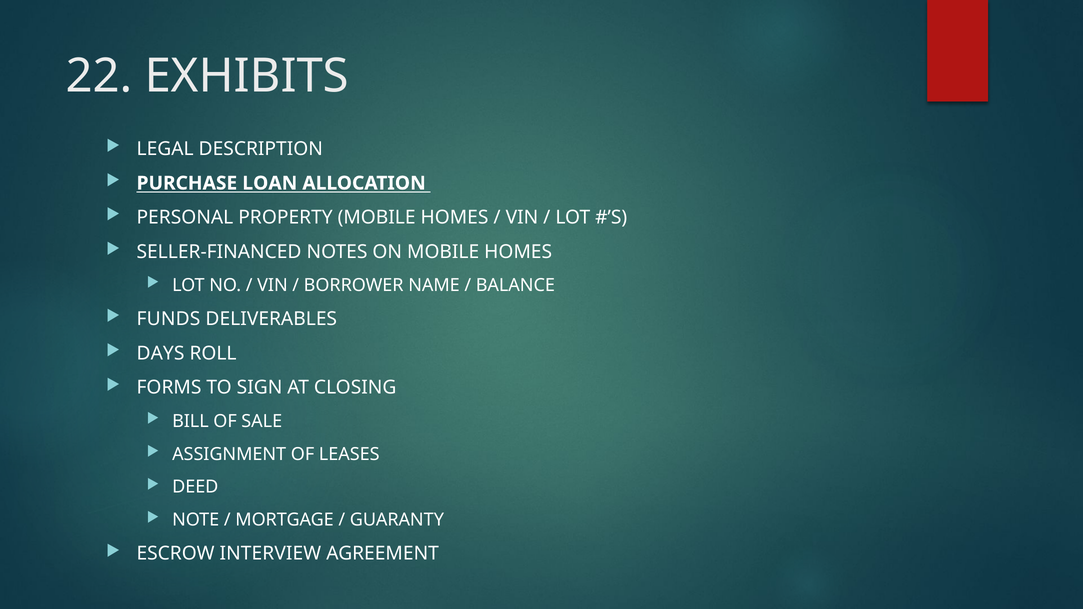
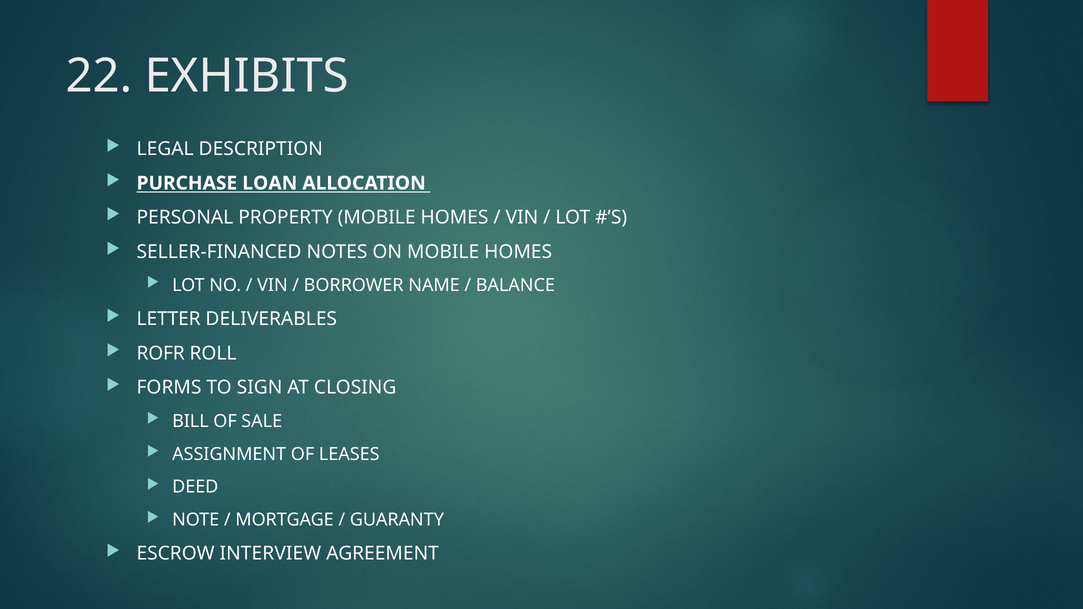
FUNDS: FUNDS -> LETTER
DAYS: DAYS -> ROFR
